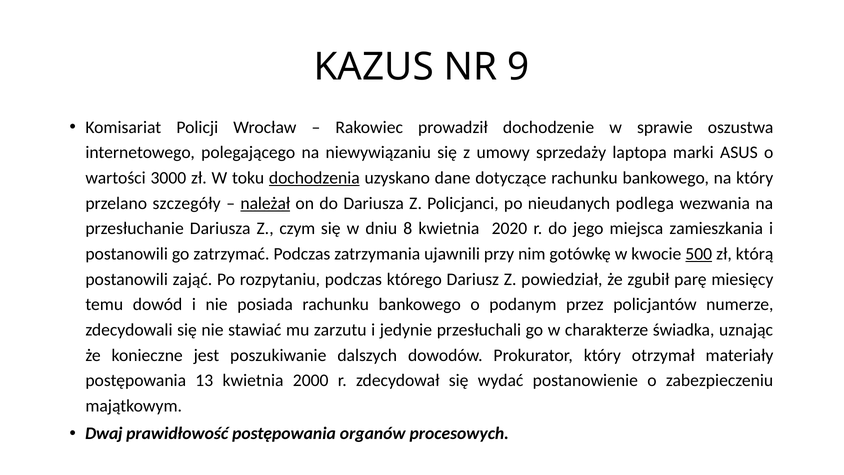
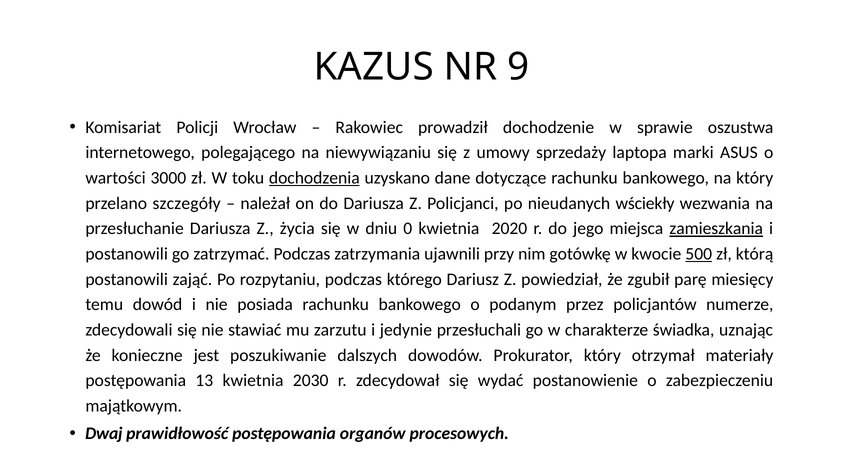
należał underline: present -> none
podlega: podlega -> wściekły
czym: czym -> życia
8: 8 -> 0
zamieszkania underline: none -> present
2000: 2000 -> 2030
